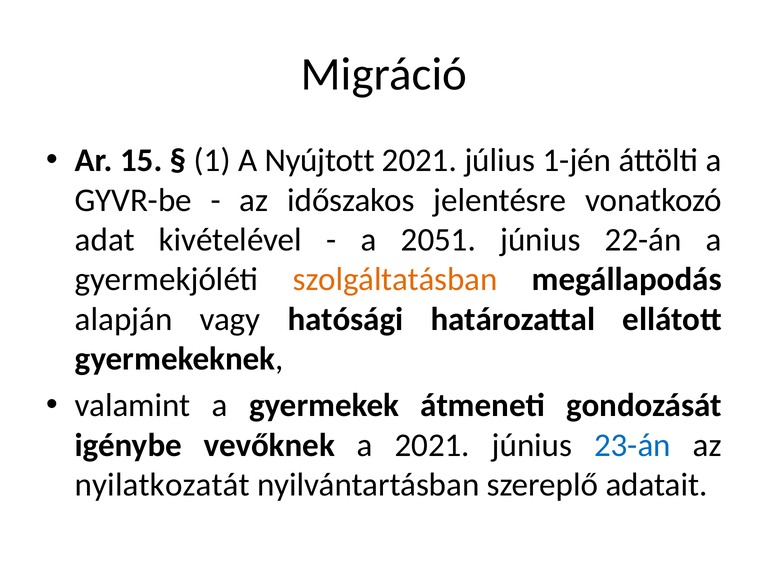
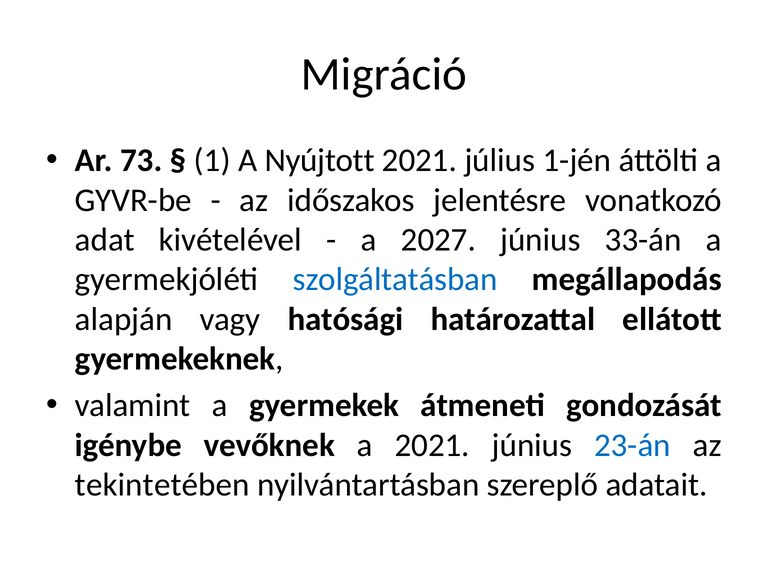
15: 15 -> 73
2051: 2051 -> 2027
22-án: 22-án -> 33-án
szolgáltatásban colour: orange -> blue
nyilatkozatát: nyilatkozatát -> tekintetében
